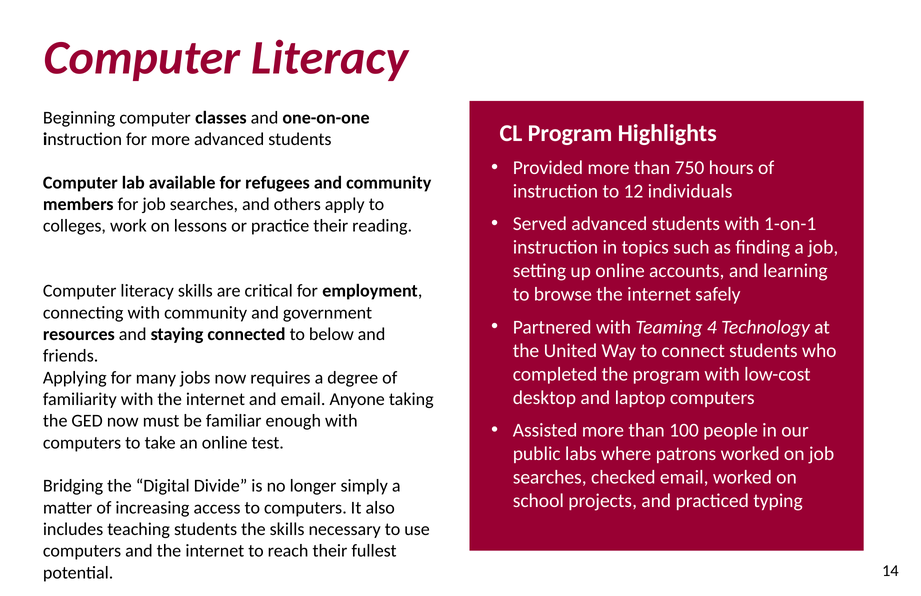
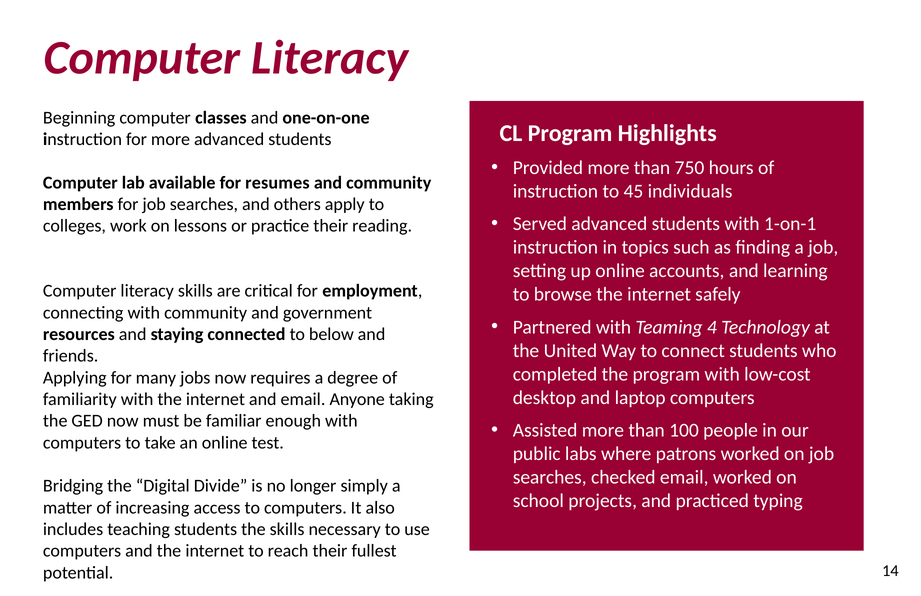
refugees: refugees -> resumes
12: 12 -> 45
